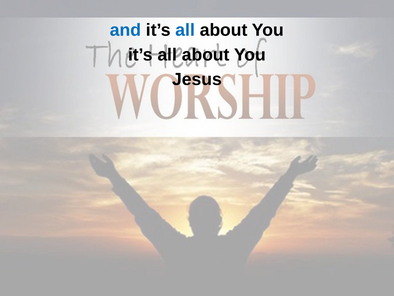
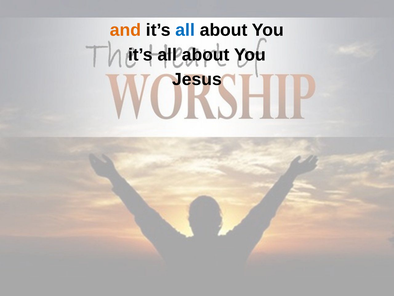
and colour: blue -> orange
